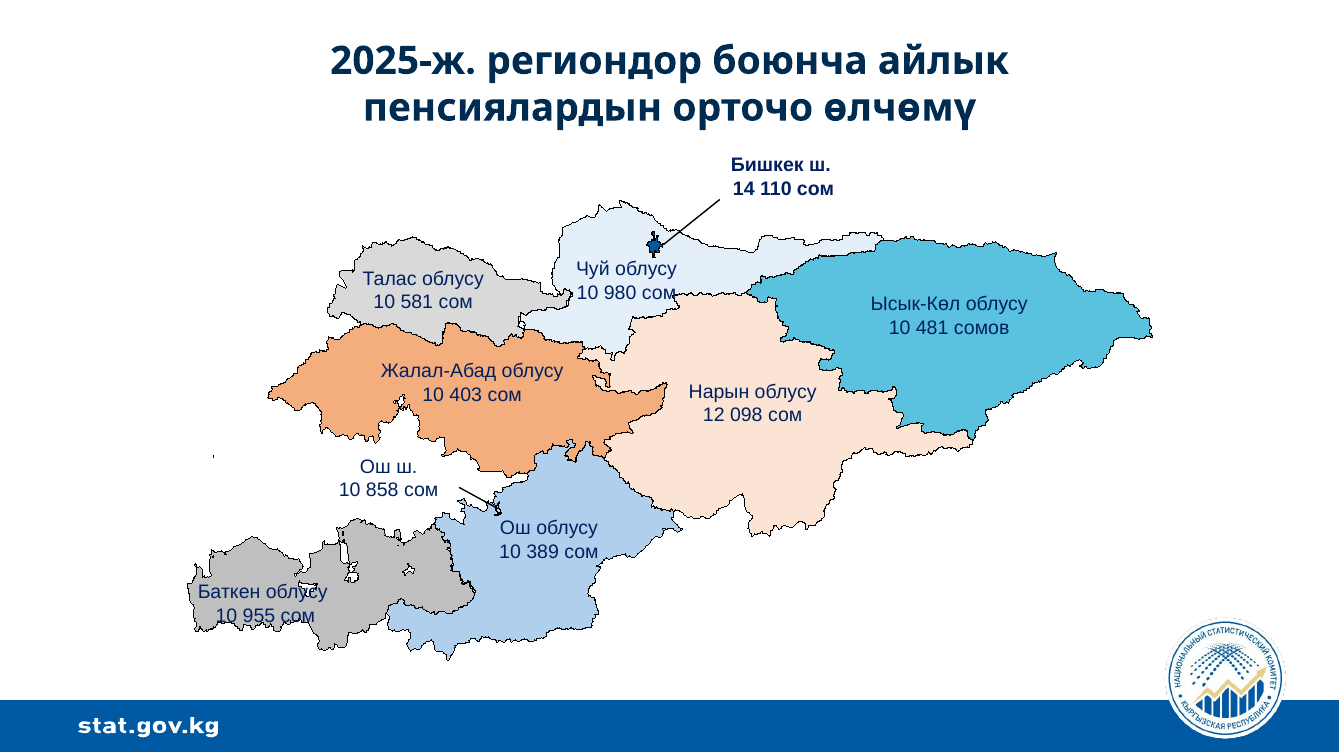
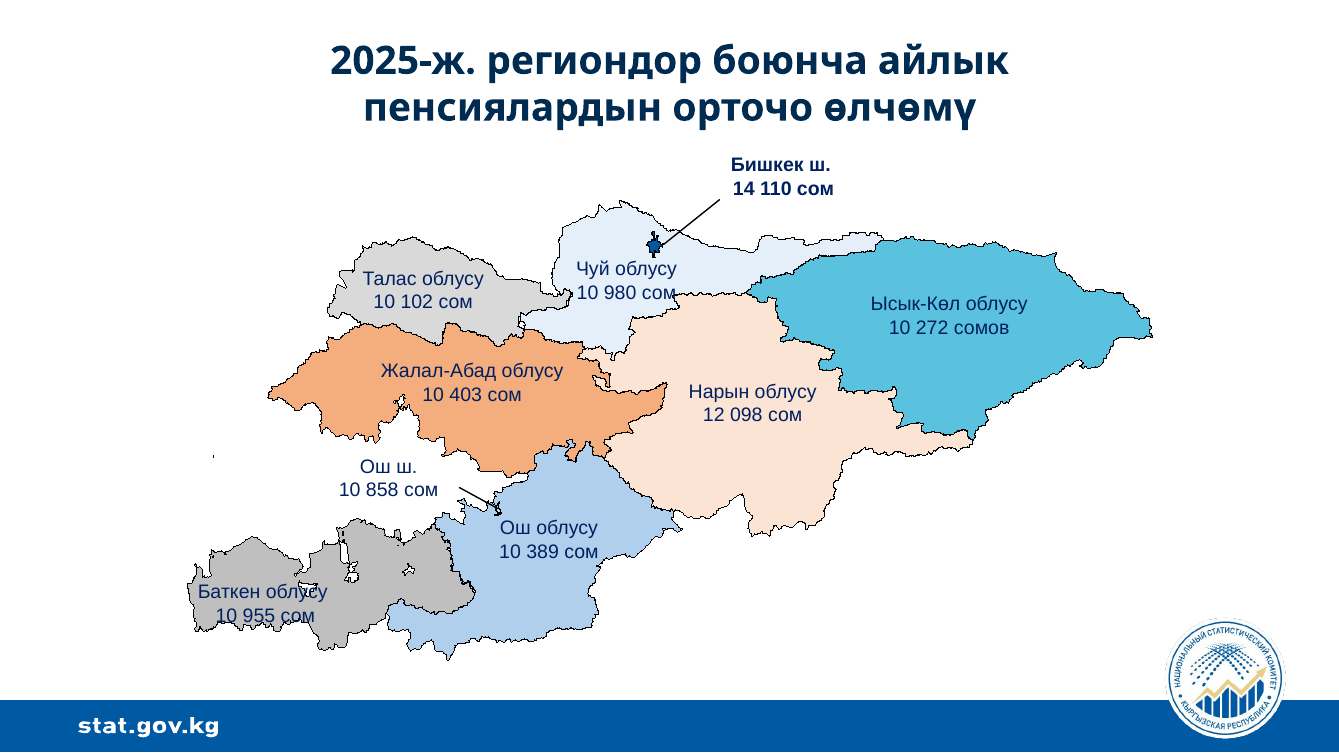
581: 581 -> 102
481: 481 -> 272
